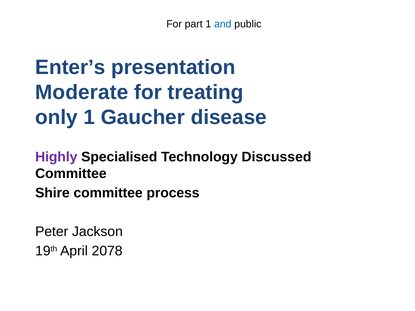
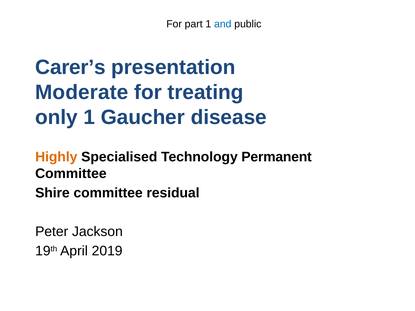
Enter’s: Enter’s -> Carer’s
Highly colour: purple -> orange
Discussed: Discussed -> Permanent
process: process -> residual
2078: 2078 -> 2019
